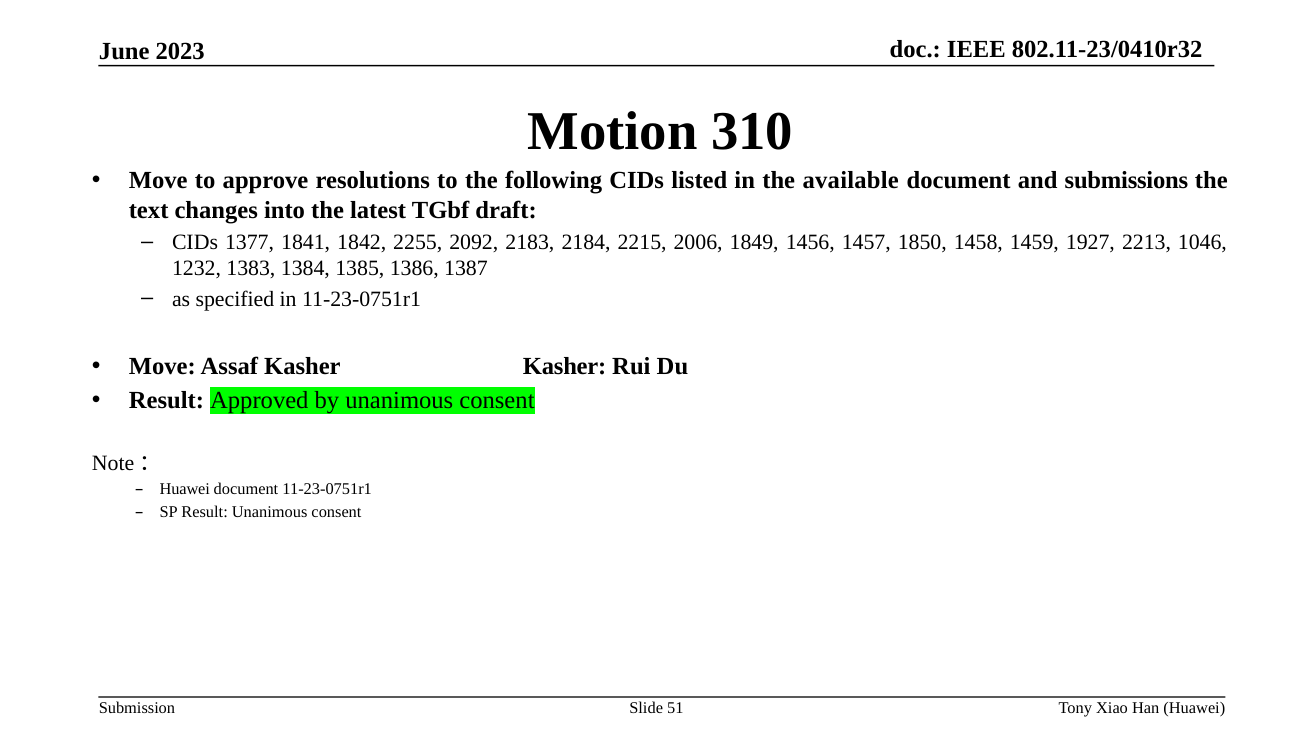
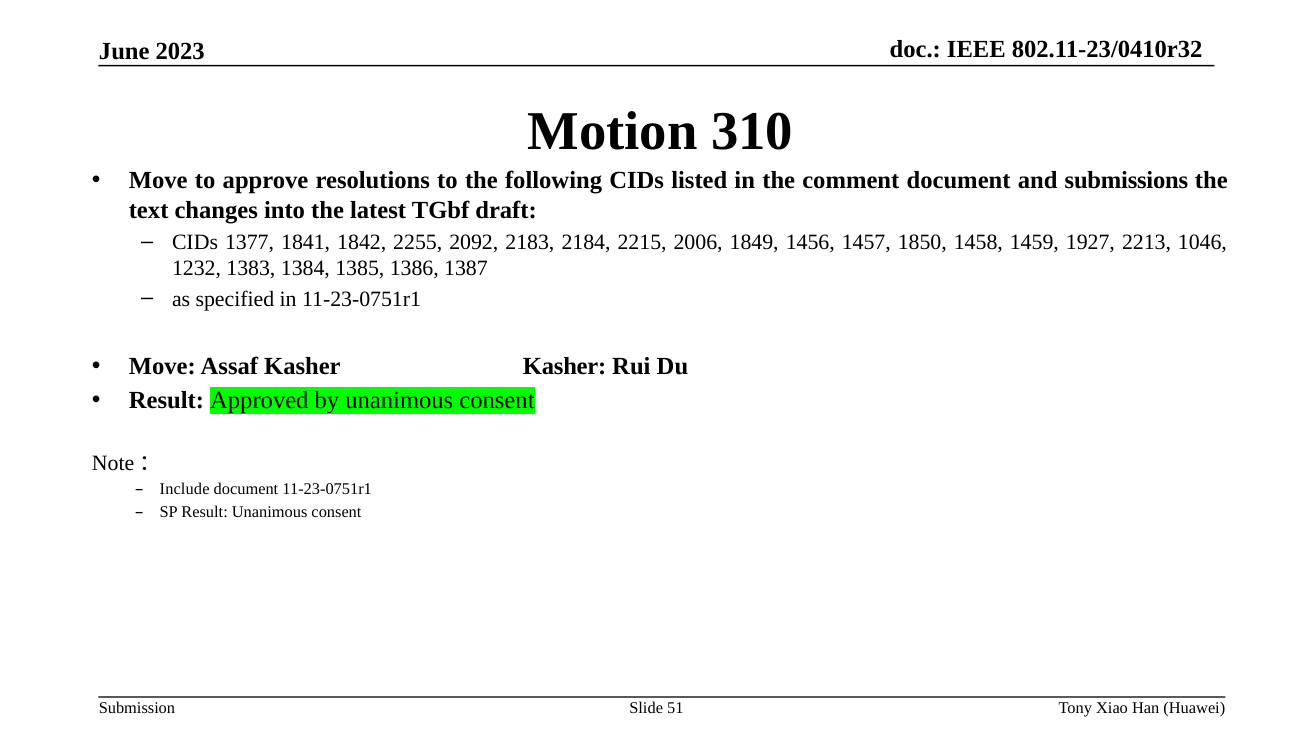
available: available -> comment
Huawei at (185, 490): Huawei -> Include
